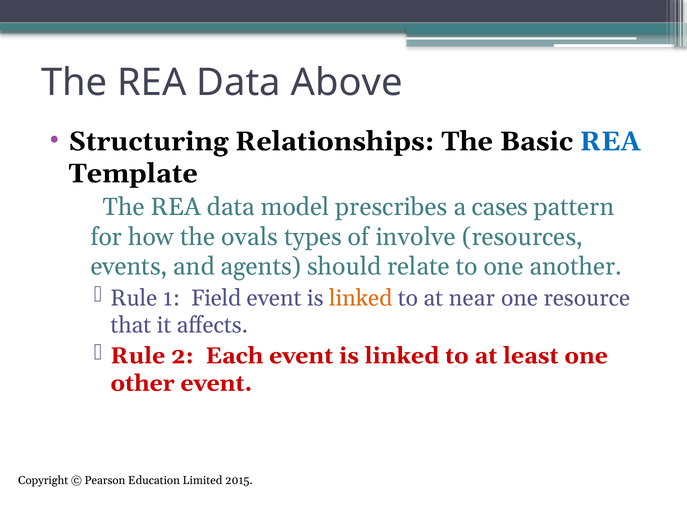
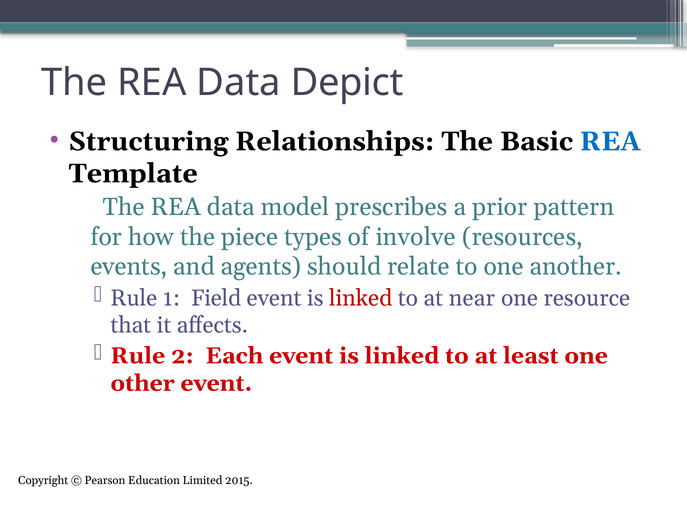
Above: Above -> Depict
cases: cases -> prior
ovals: ovals -> piece
linked at (361, 298) colour: orange -> red
